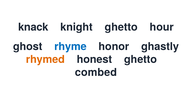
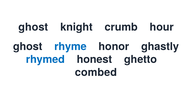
knack at (33, 27): knack -> ghost
knight ghetto: ghetto -> crumb
rhymed colour: orange -> blue
